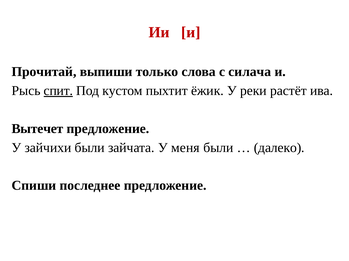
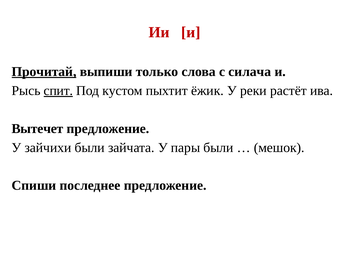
Прочитай underline: none -> present
меня: меня -> пары
далеко: далеко -> мешок
